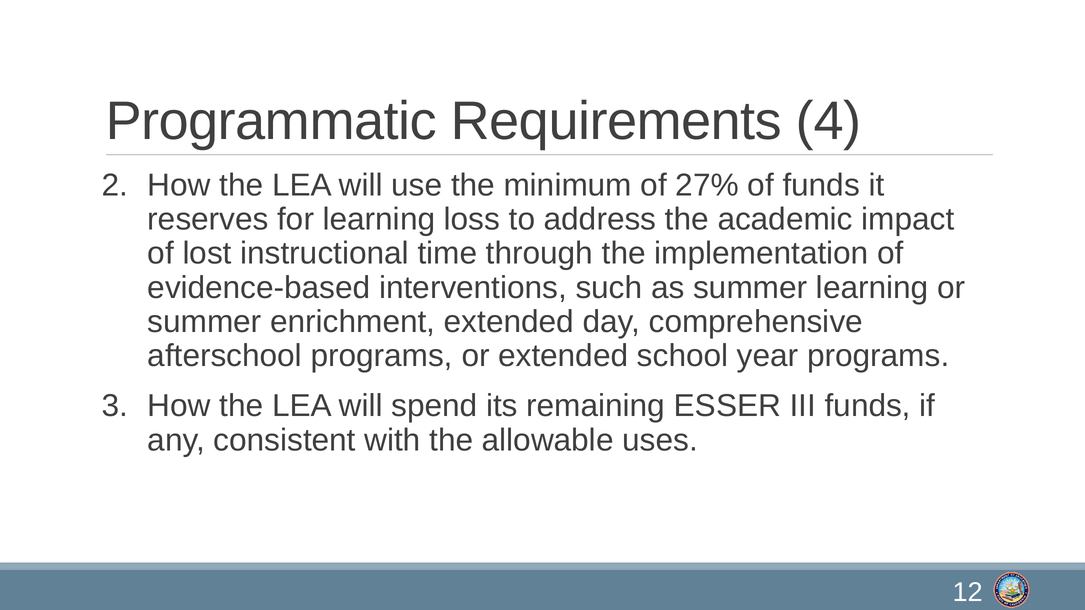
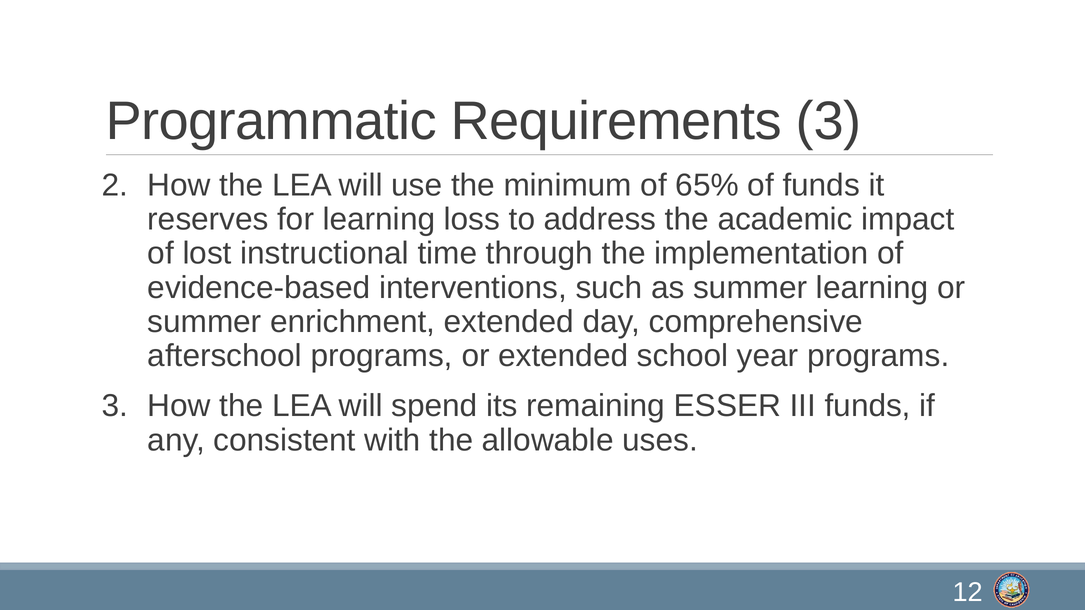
Requirements 4: 4 -> 3
27%: 27% -> 65%
